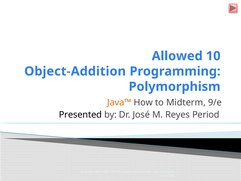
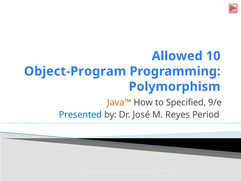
Object-Addition: Object-Addition -> Object-Program
Midterm: Midterm -> Specified
Presented colour: black -> blue
